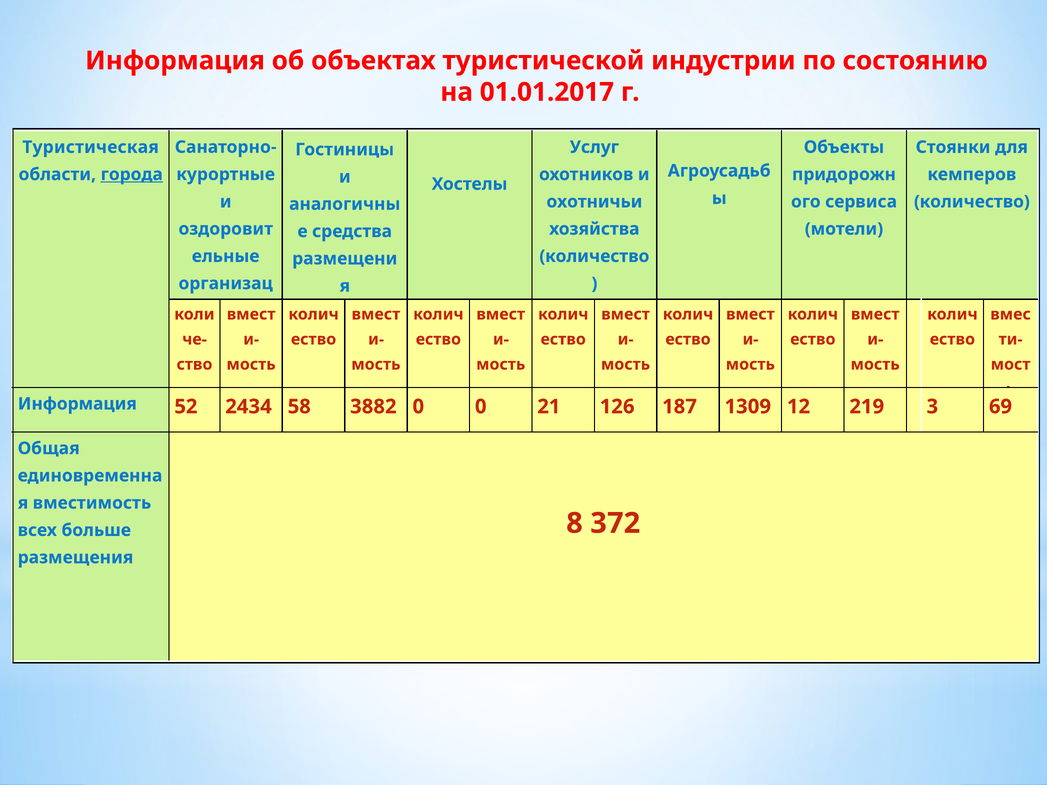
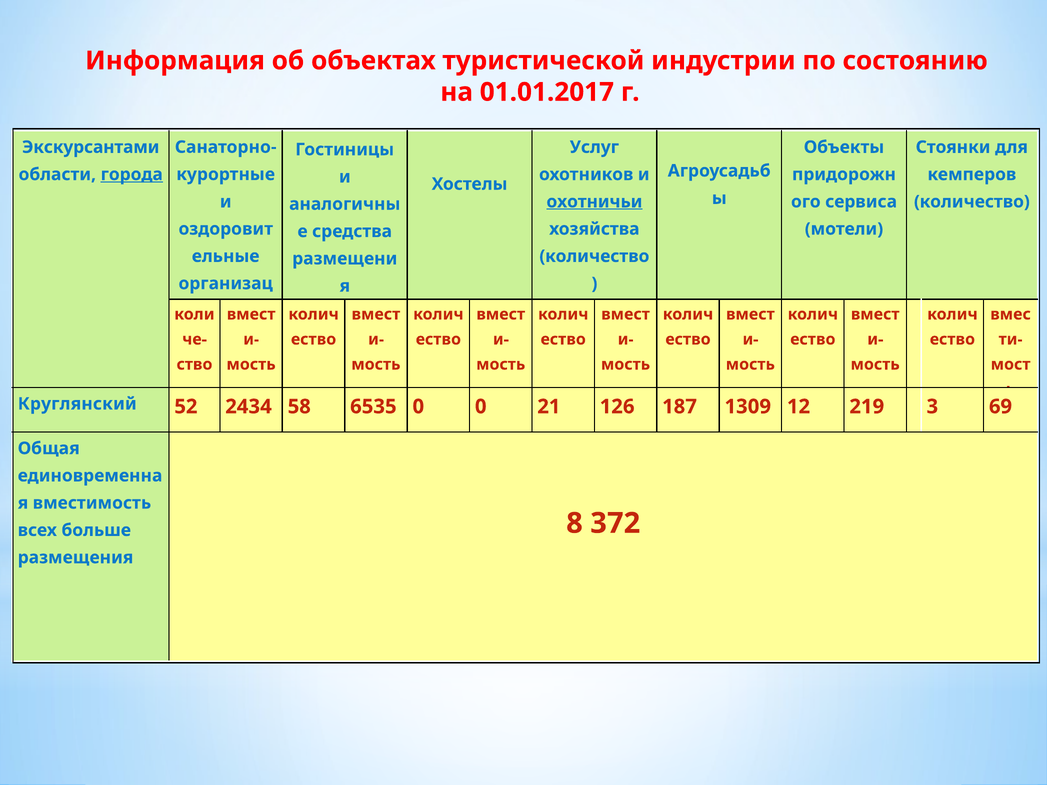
Туристическая: Туристическая -> Экскурсантами
охотничьи underline: none -> present
Информация at (77, 404): Информация -> Круглянский
3882: 3882 -> 6535
